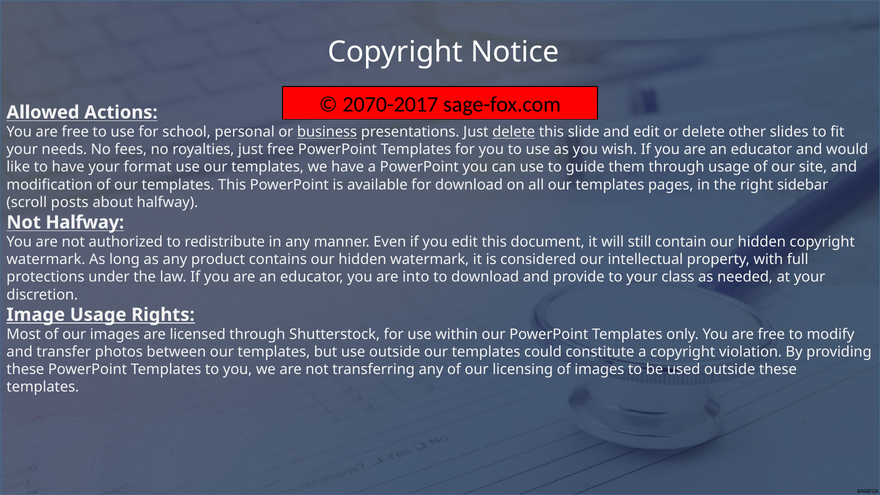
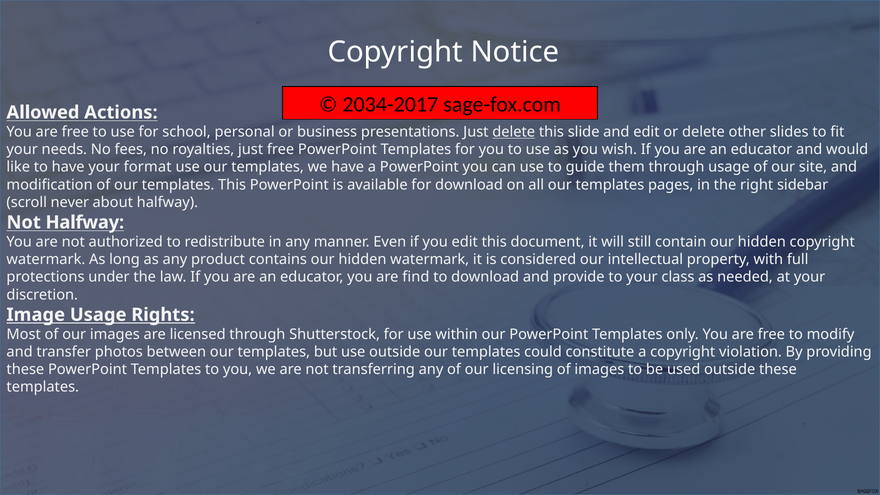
2070-2017: 2070-2017 -> 2034-2017
business underline: present -> none
posts: posts -> never
into: into -> find
